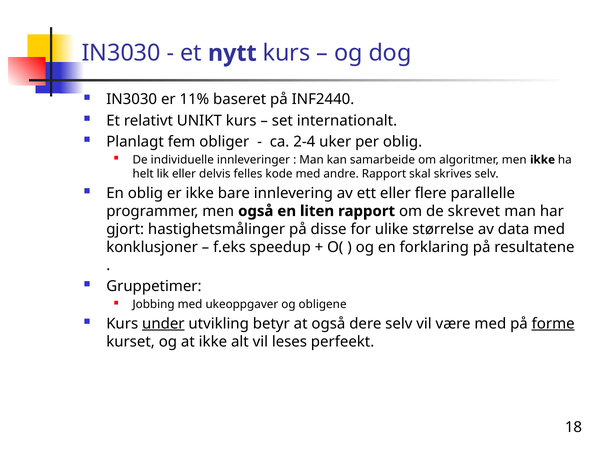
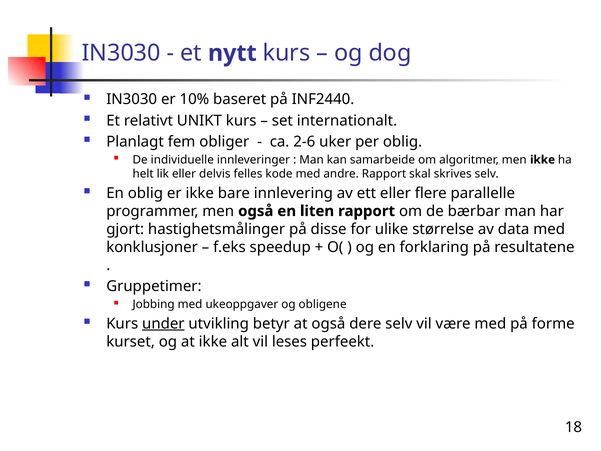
11%: 11% -> 10%
2-4: 2-4 -> 2-6
skrevet: skrevet -> bærbar
forme underline: present -> none
